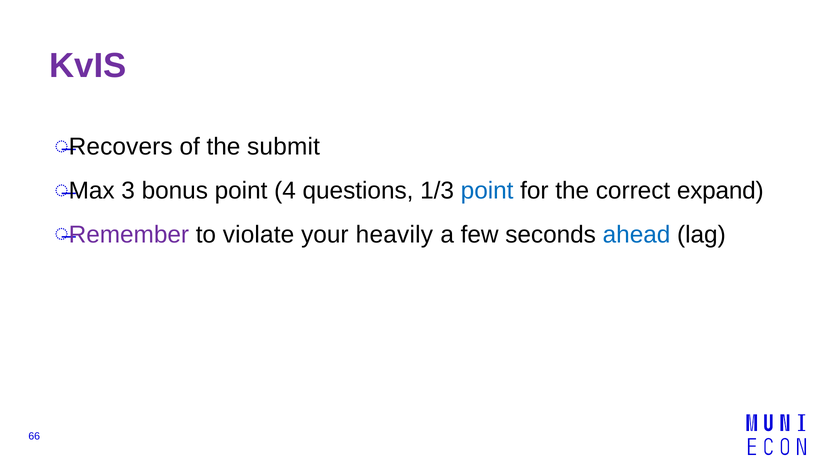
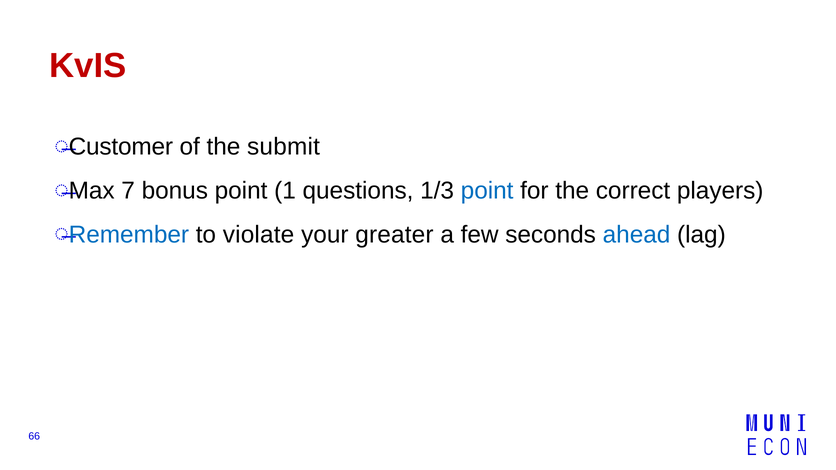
KvIS colour: purple -> red
Recovers: Recovers -> Customer
3: 3 -> 7
4: 4 -> 1
expand: expand -> players
Remember colour: purple -> blue
heavily: heavily -> greater
